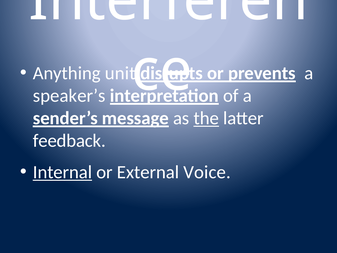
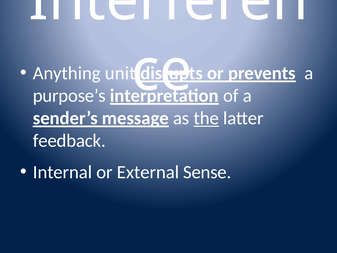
speaker’s: speaker’s -> purpose’s
Internal underline: present -> none
Voice: Voice -> Sense
